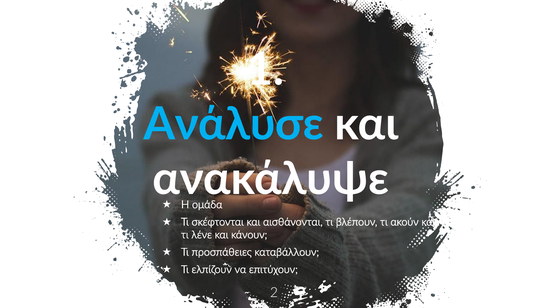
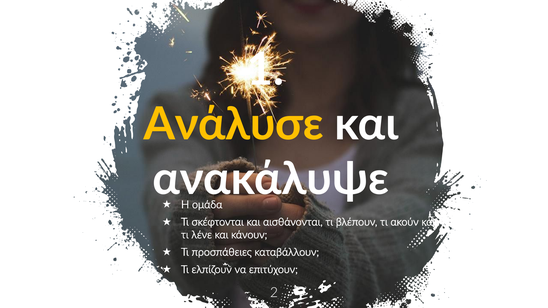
Ανάλυσε colour: light blue -> yellow
